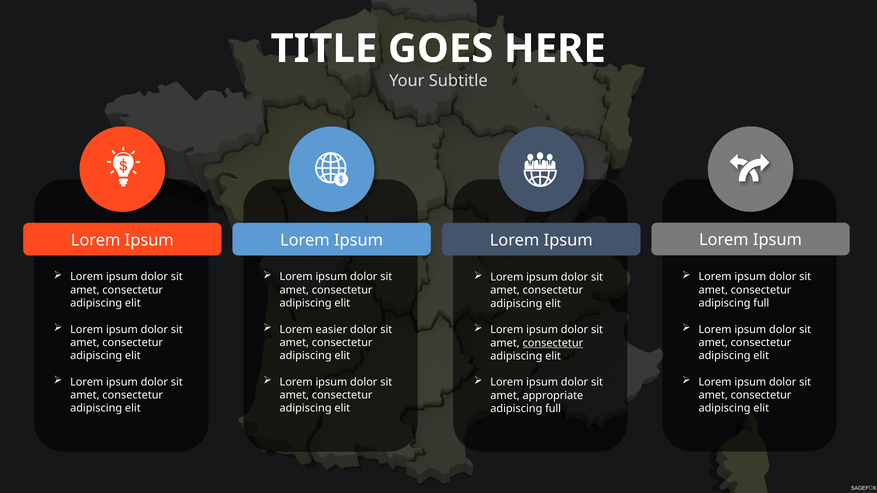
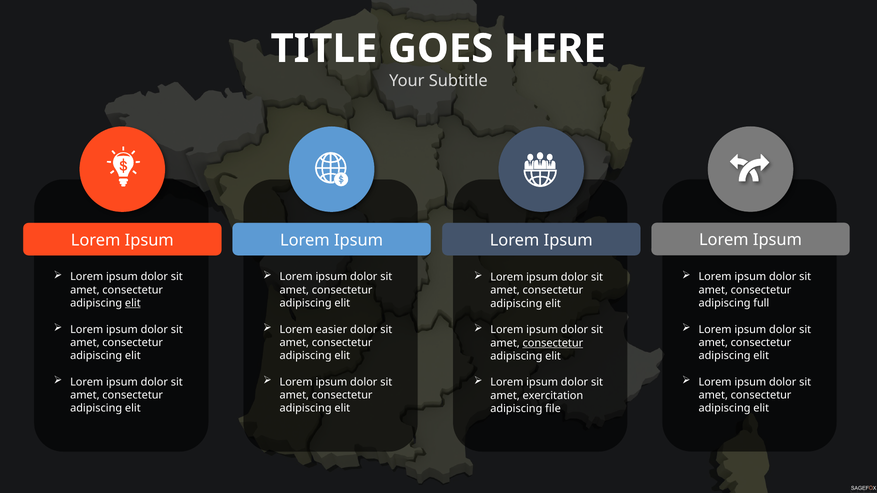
elit at (133, 303) underline: none -> present
appropriate: appropriate -> exercitation
full at (553, 409): full -> file
